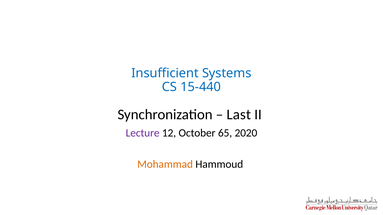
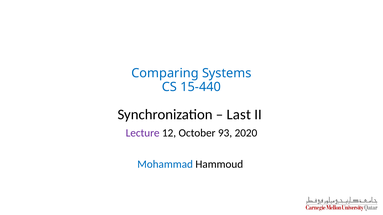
Insufficient: Insufficient -> Comparing
65: 65 -> 93
Mohammad colour: orange -> blue
